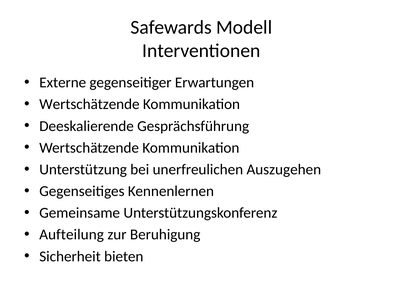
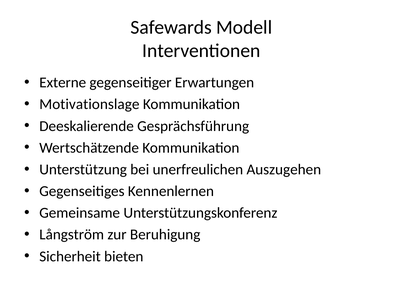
Wertschätzende at (89, 104): Wertschätzende -> Motivationslage
Aufteilung: Aufteilung -> Långström
